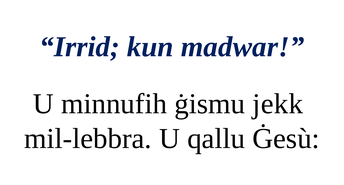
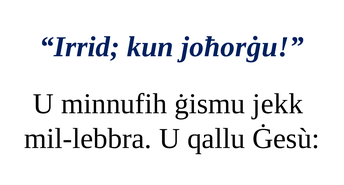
madwar: madwar -> joħorġu
